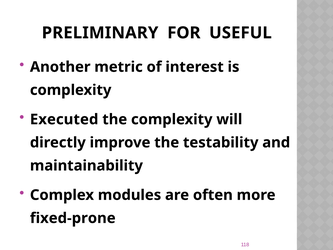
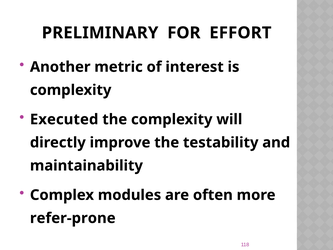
USEFUL: USEFUL -> EFFORT
fixed-prone: fixed-prone -> refer-prone
